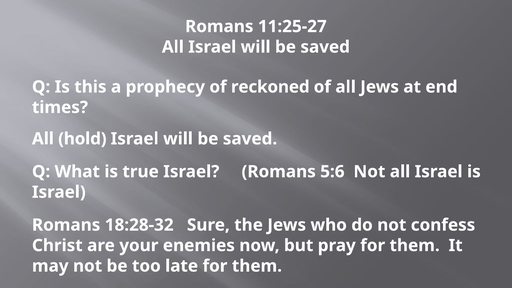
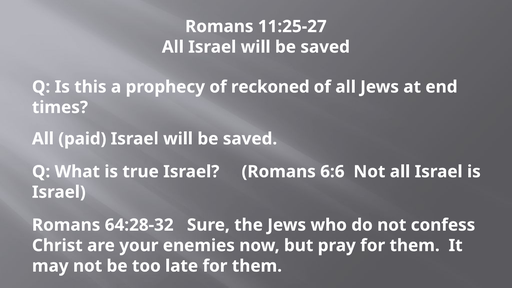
hold: hold -> paid
5:6: 5:6 -> 6:6
18:28-32: 18:28-32 -> 64:28-32
